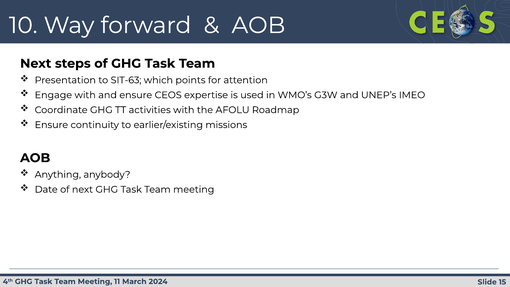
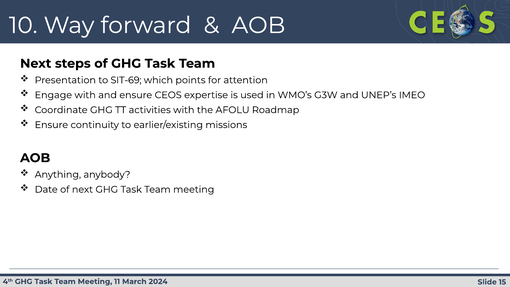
SIT-63: SIT-63 -> SIT-69
